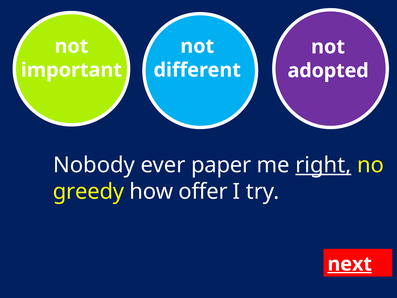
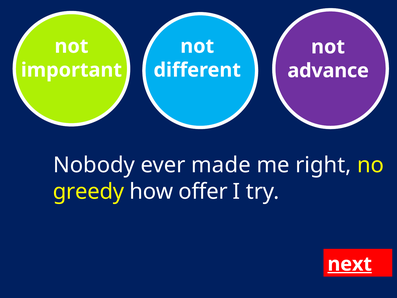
adopted: adopted -> advance
paper: paper -> made
right underline: present -> none
